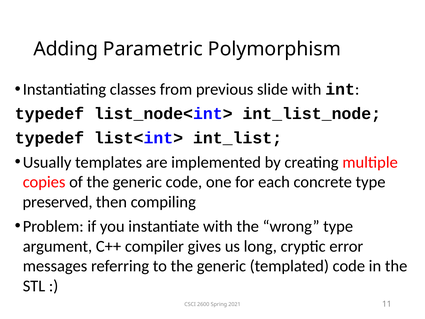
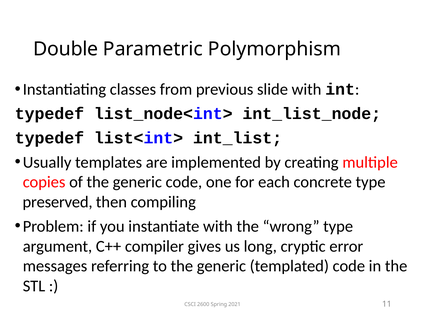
Adding: Adding -> Double
